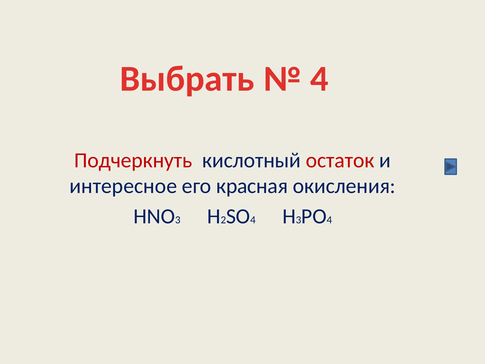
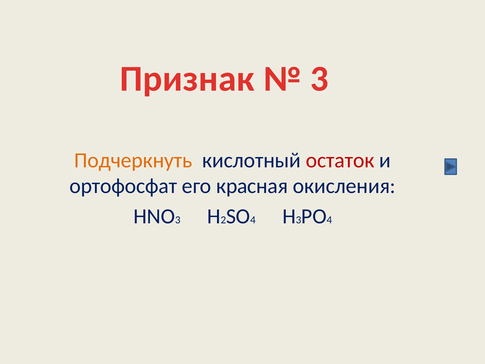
Выбрать: Выбрать -> Признак
4 at (320, 79): 4 -> 3
Подчеркнуть colour: red -> orange
интересное: интересное -> ортофосфат
